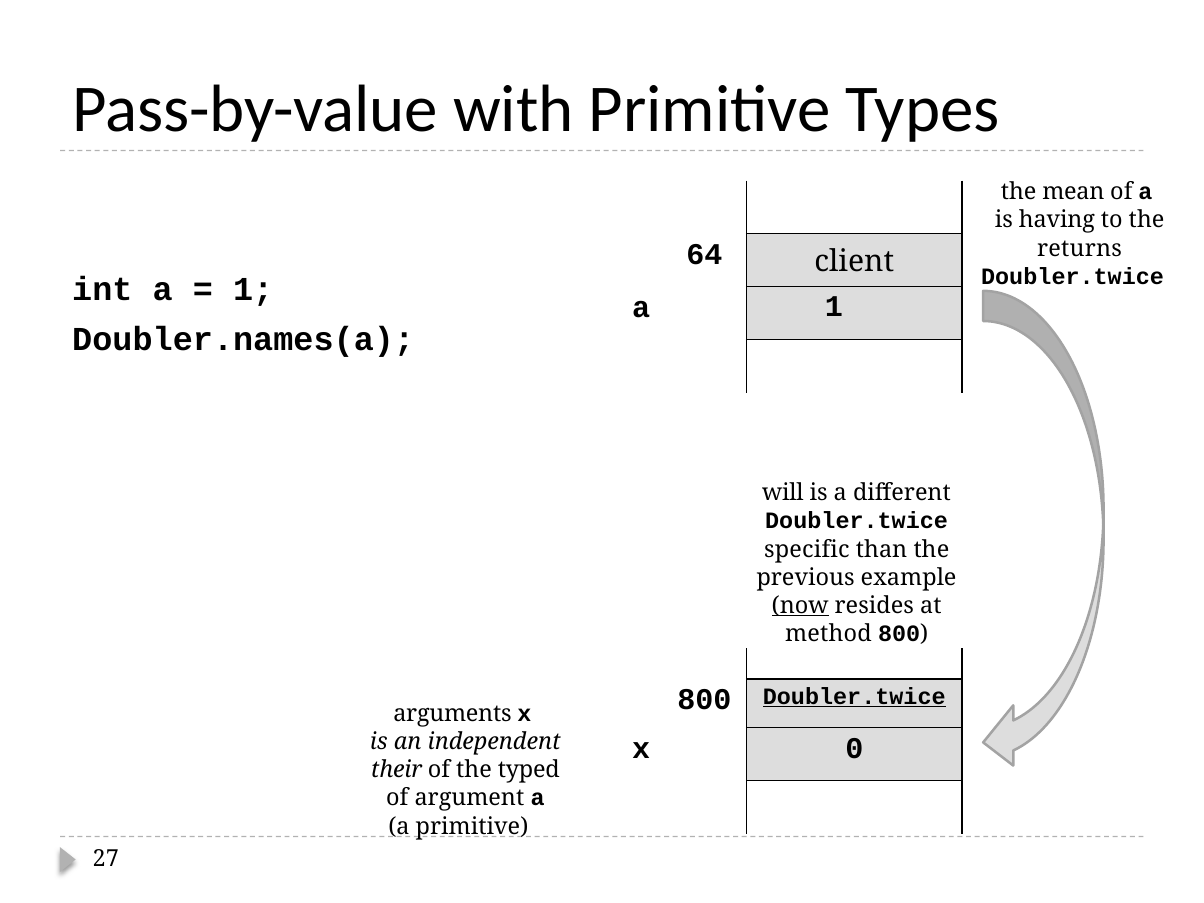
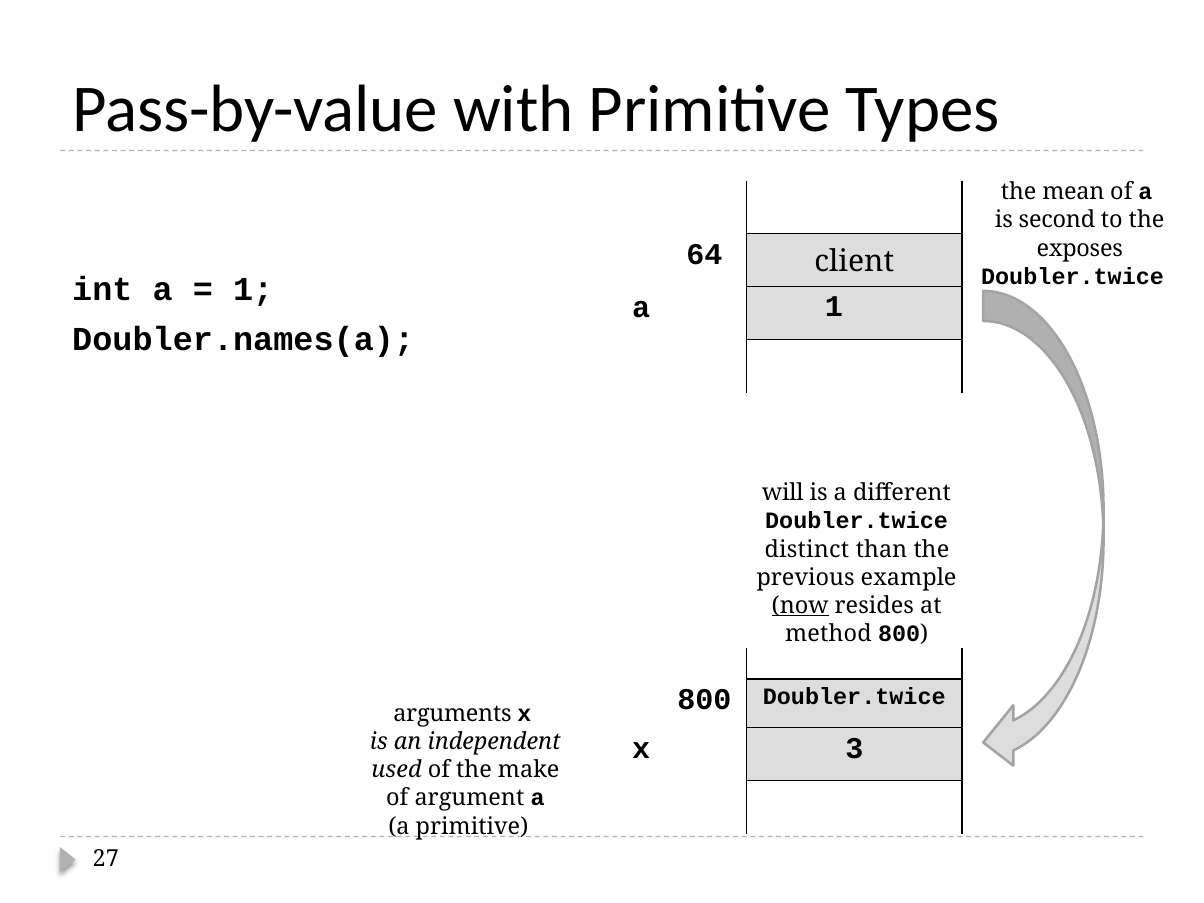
having: having -> second
returns: returns -> exposes
specific: specific -> distinct
Doubler.twice at (854, 697) underline: present -> none
0: 0 -> 3
their: their -> used
typed: typed -> make
